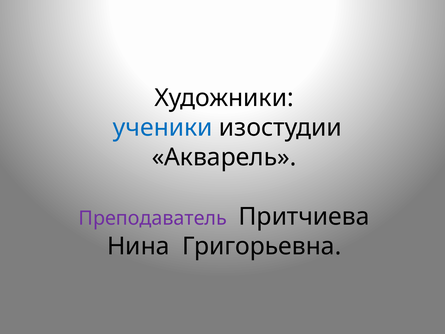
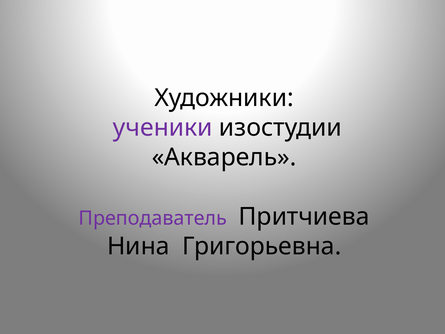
ученики colour: blue -> purple
